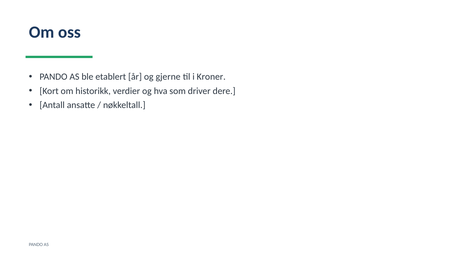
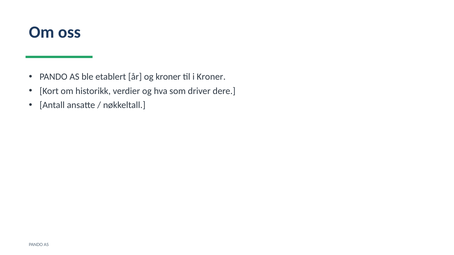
og gjerne: gjerne -> kroner
